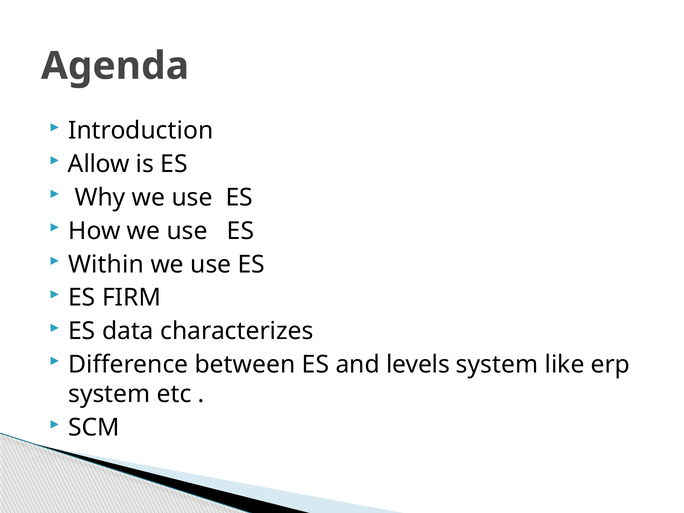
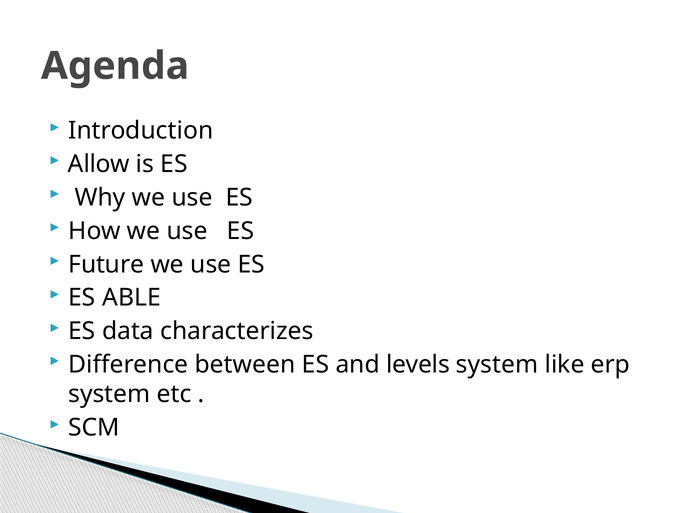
Within: Within -> Future
FIRM: FIRM -> ABLE
